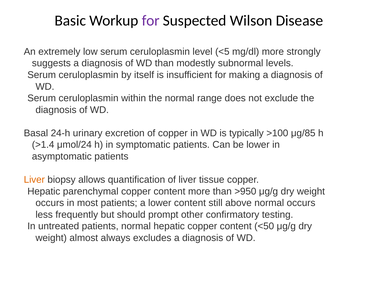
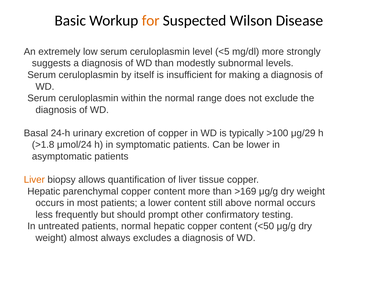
for at (151, 21) colour: purple -> orange
μg/85: μg/85 -> μg/29
>1.4: >1.4 -> >1.8
>950: >950 -> >169
